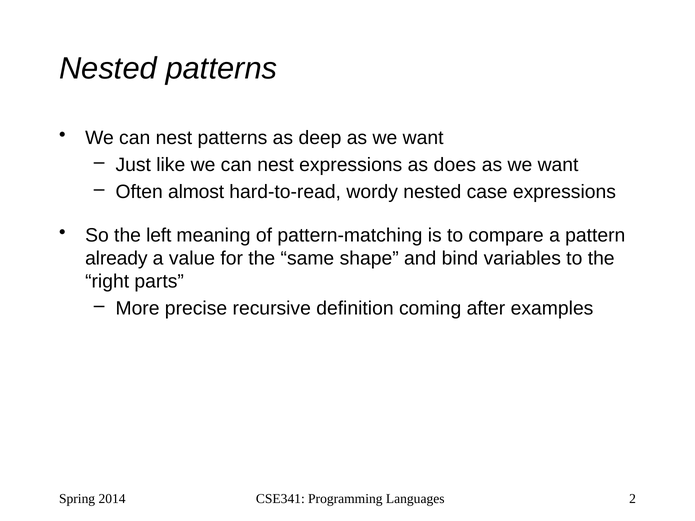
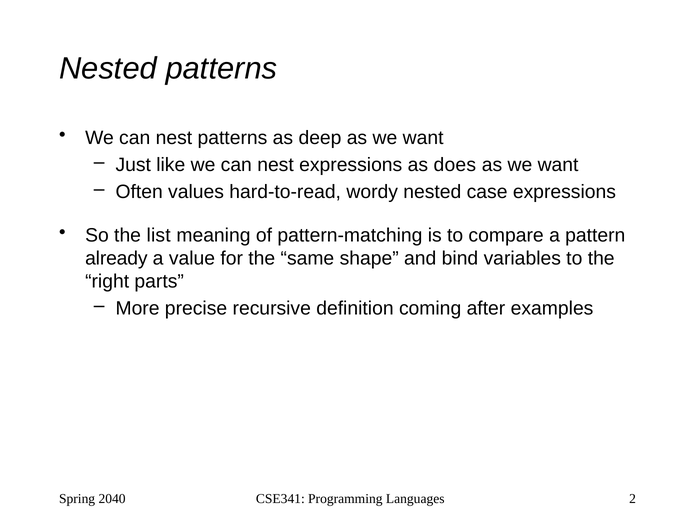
almost: almost -> values
left: left -> list
2014: 2014 -> 2040
